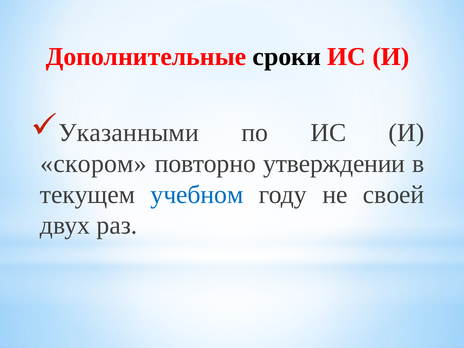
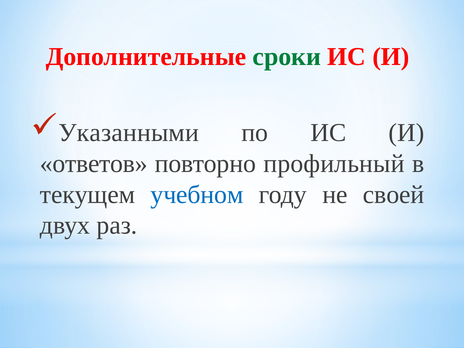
сроки colour: black -> green
скором: скором -> ответов
утверждении: утверждении -> профильный
